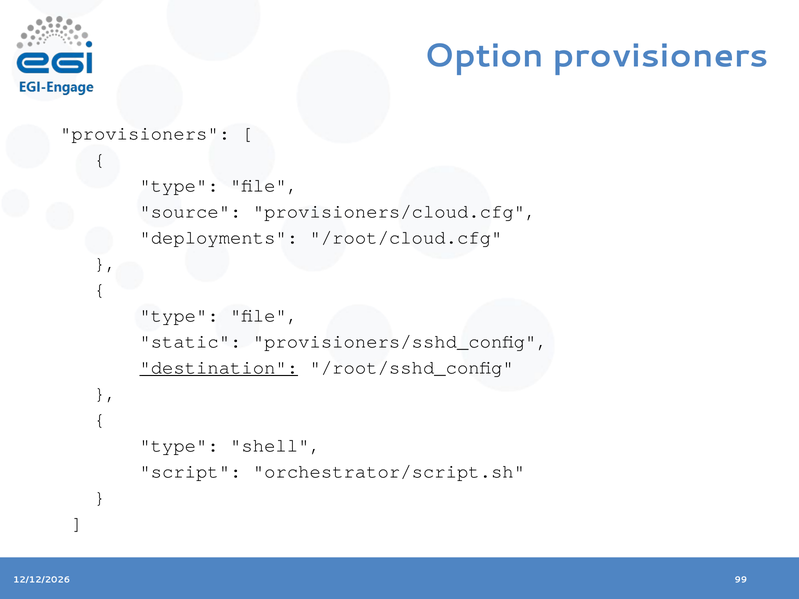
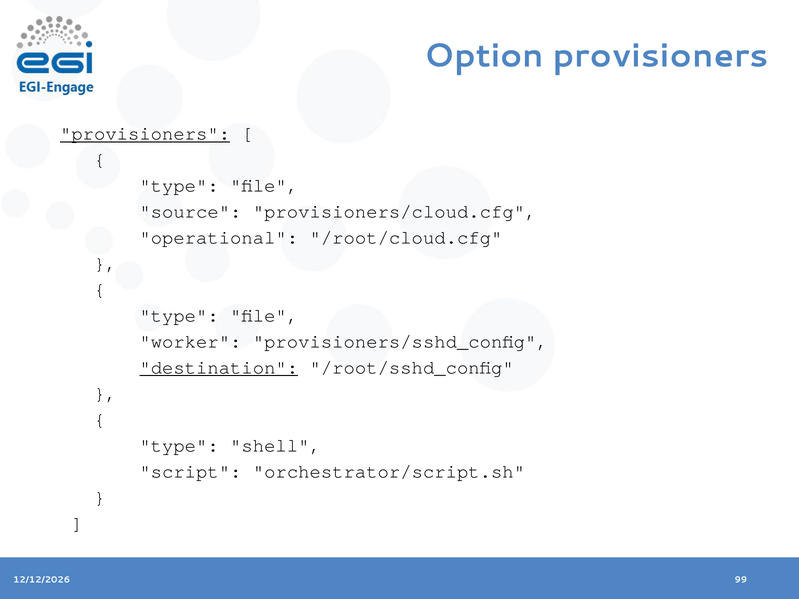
provisioners at (145, 134) underline: none -> present
deployments: deployments -> operational
static: static -> worker
